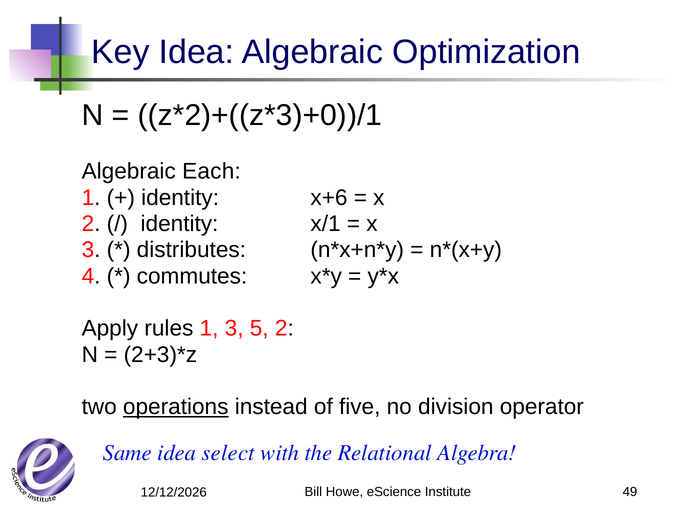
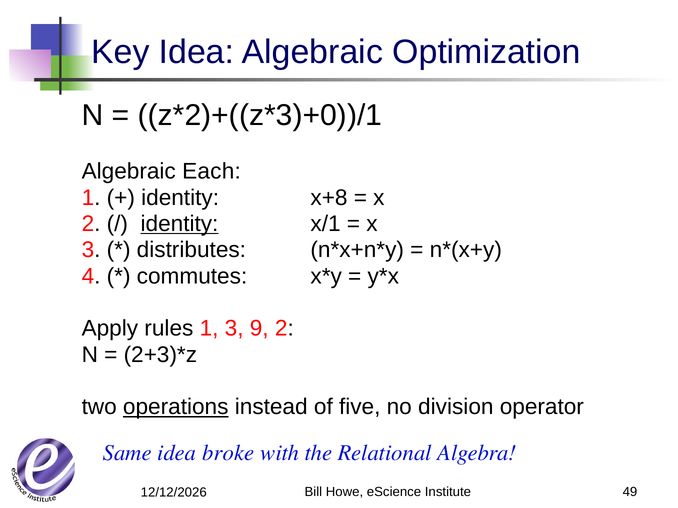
x+6: x+6 -> x+8
identity at (179, 224) underline: none -> present
5: 5 -> 9
select: select -> broke
